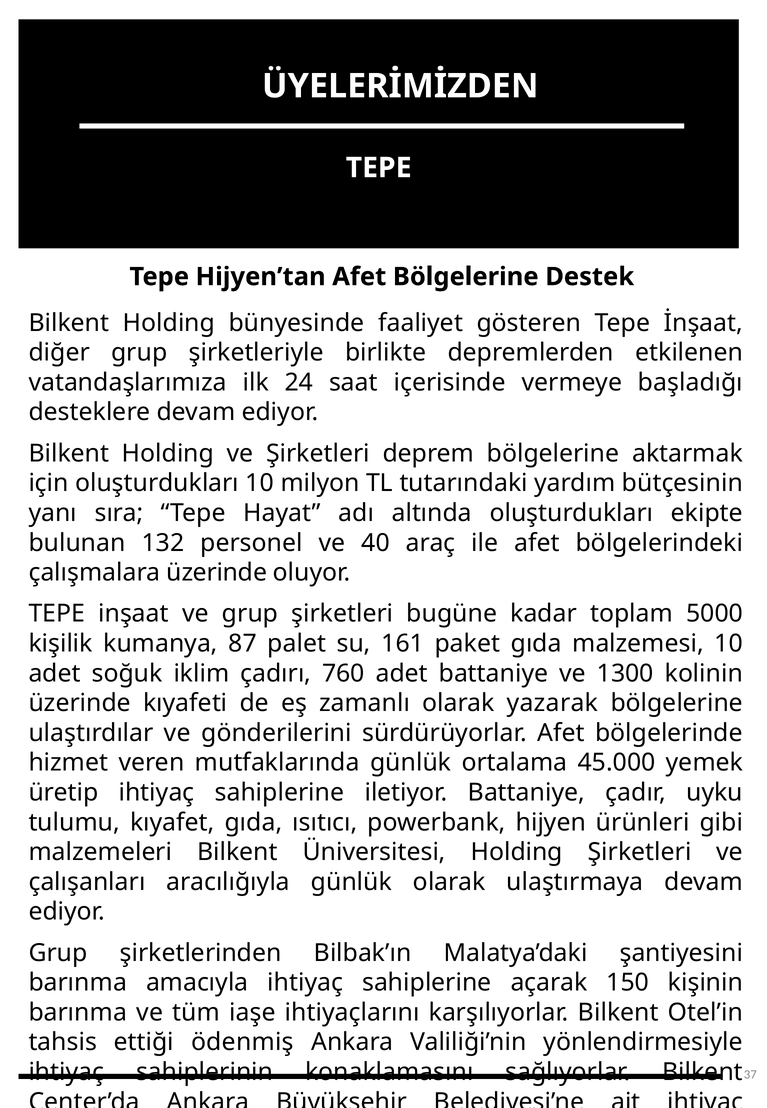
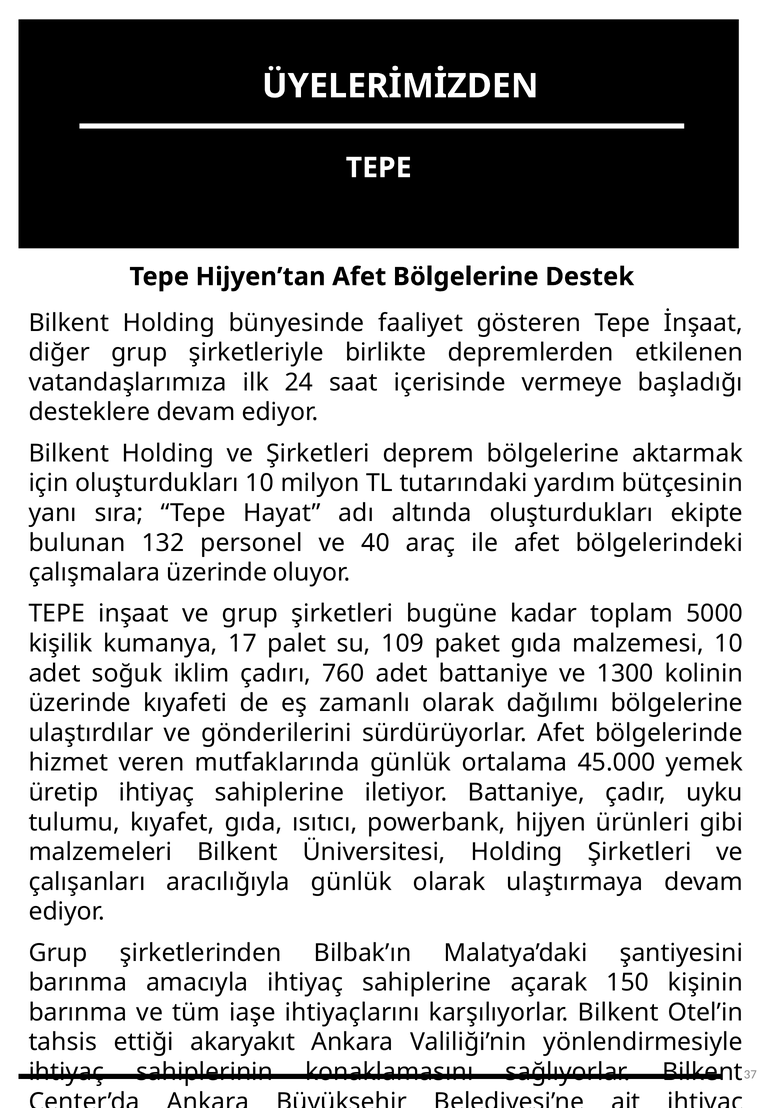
87: 87 -> 17
161: 161 -> 109
yazarak: yazarak -> dağılımı
ödenmiş: ödenmiş -> akaryakıt
